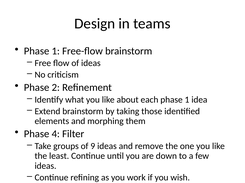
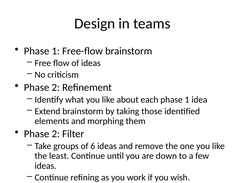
4 at (56, 134): 4 -> 2
9: 9 -> 6
